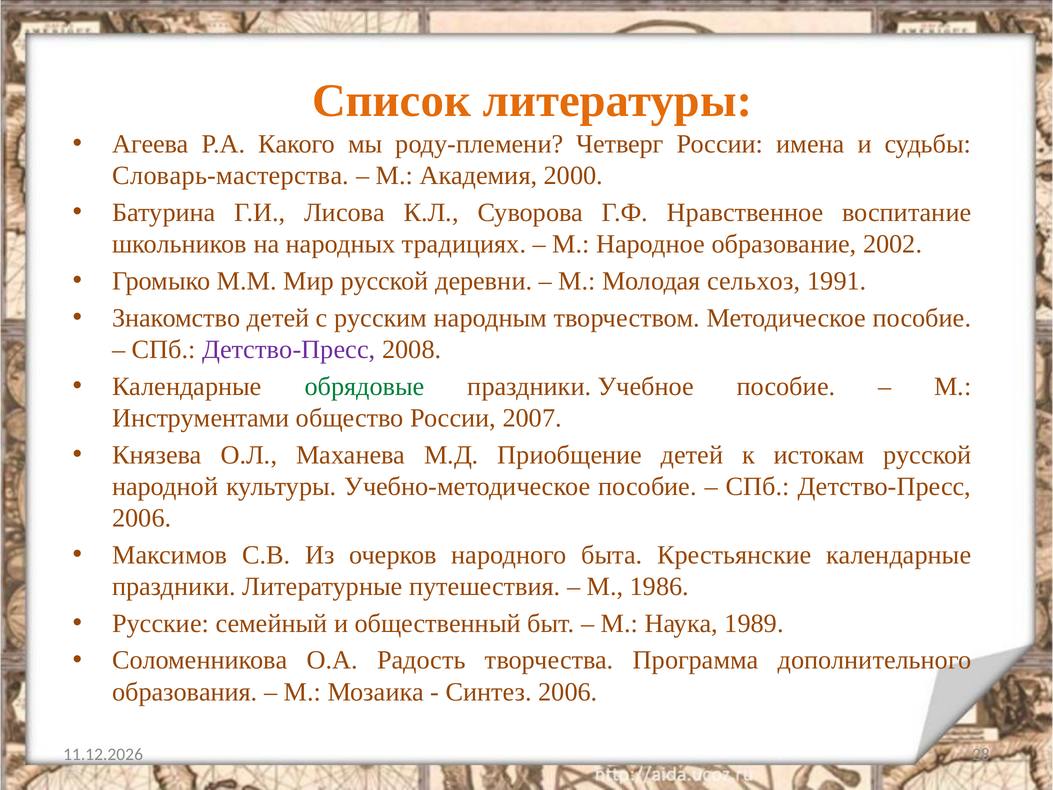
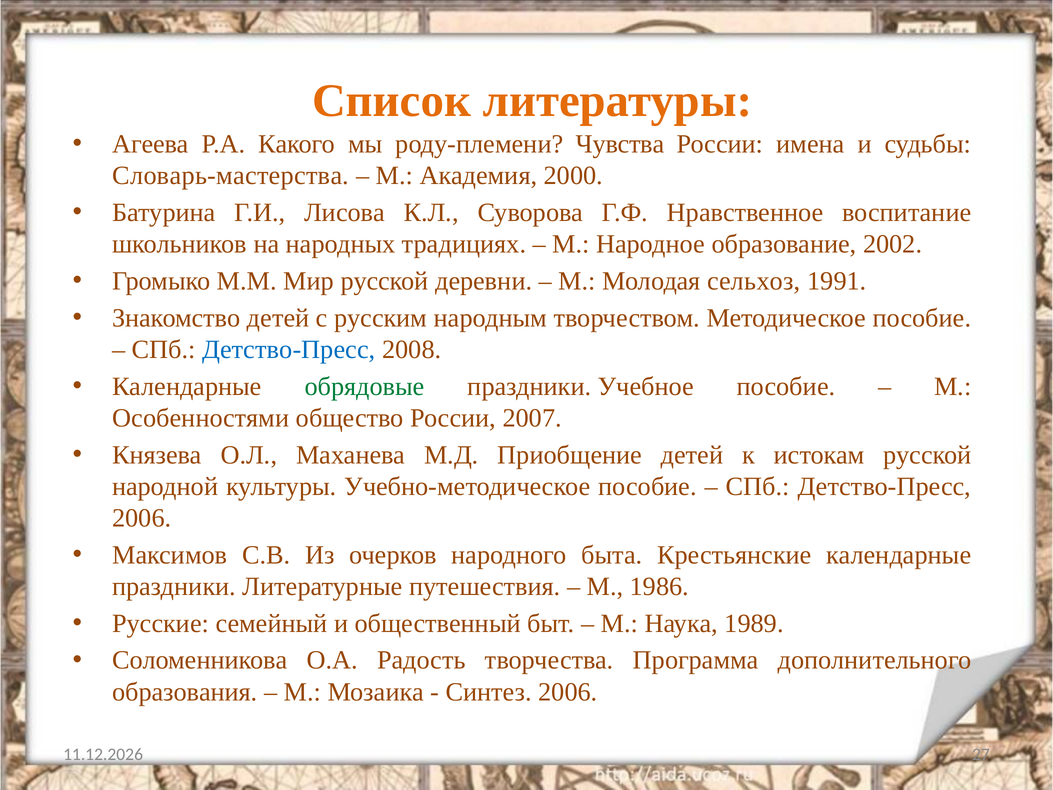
Четверг: Четверг -> Чувства
Детство-Пресс at (289, 349) colour: purple -> blue
Инструментами: Инструментами -> Особенностями
28: 28 -> 27
